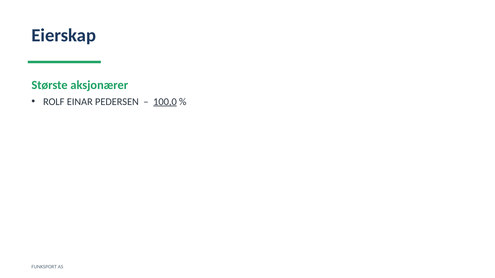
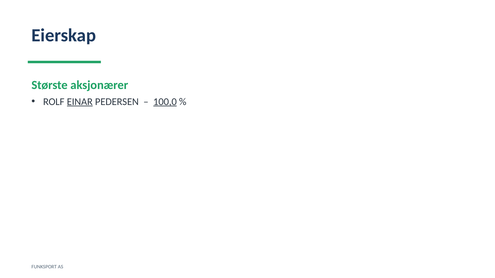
EINAR underline: none -> present
